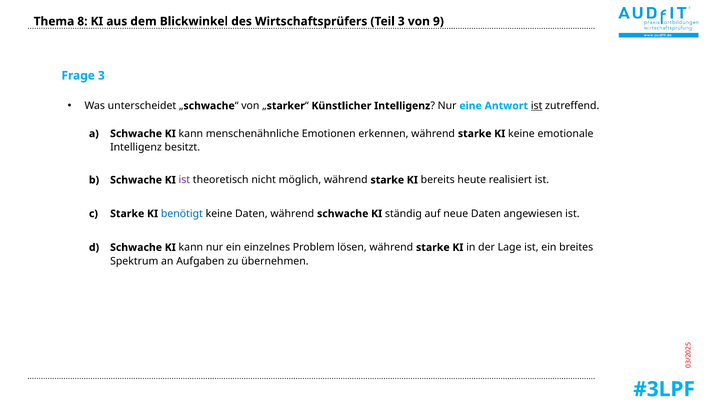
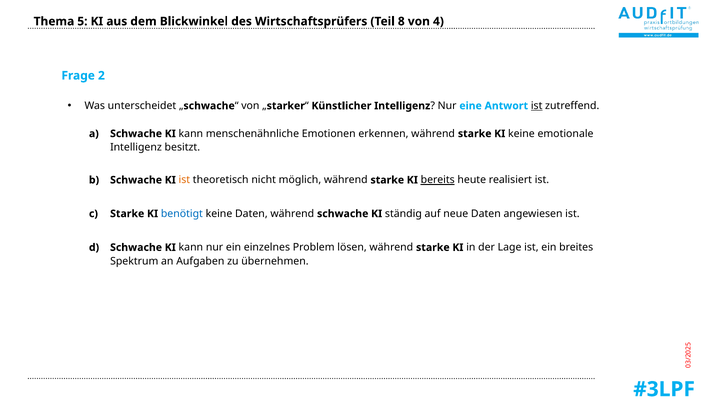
Thema 8: 8 -> 5
Teil 3: 3 -> 8
9: 9 -> 4
Frage 3: 3 -> 2
ist at (184, 180) colour: purple -> orange
bereits underline: none -> present
